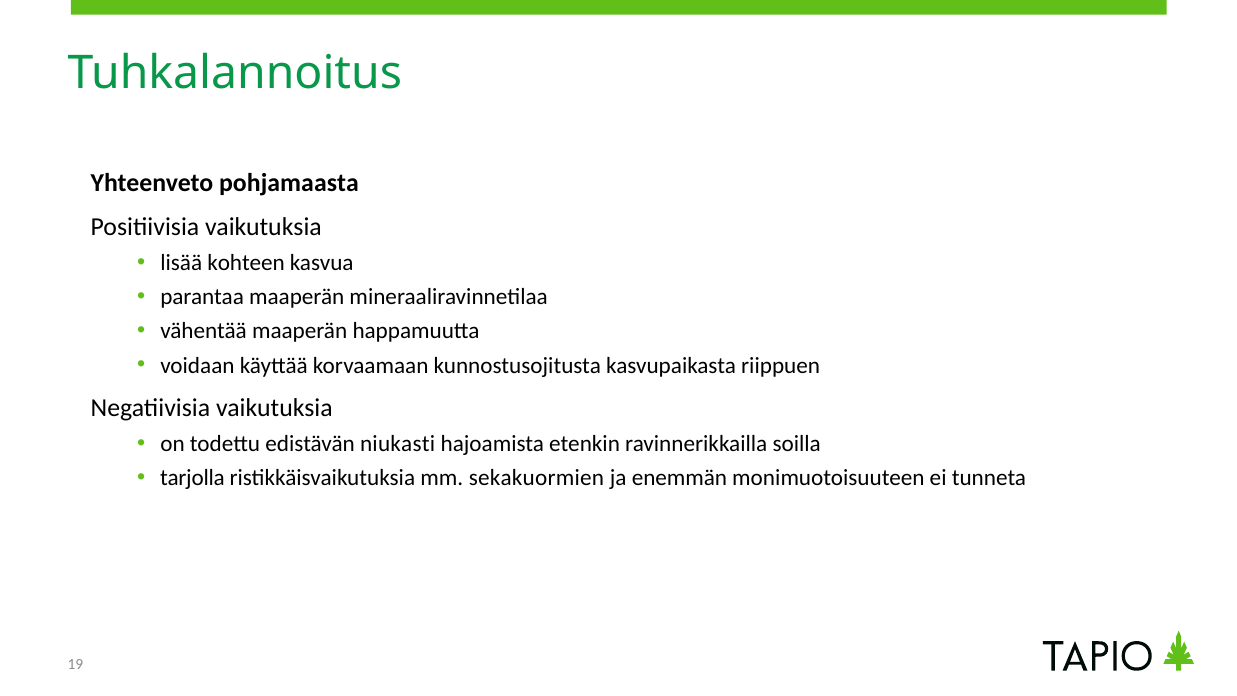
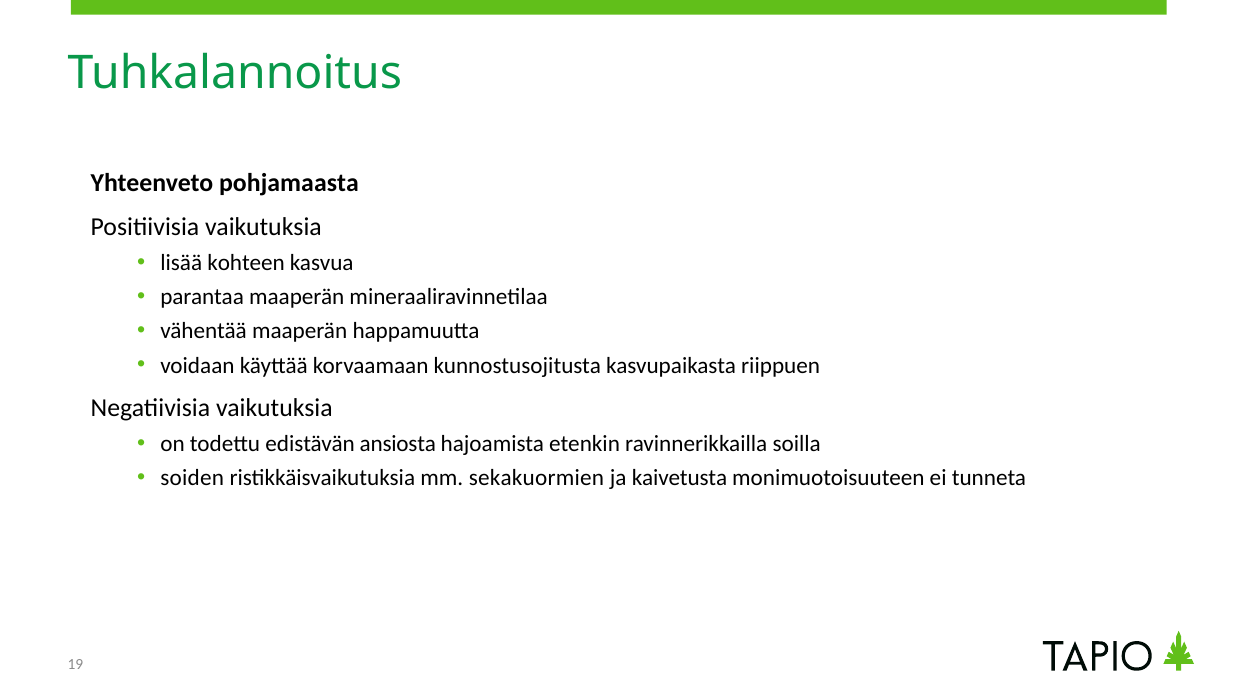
niukasti: niukasti -> ansiosta
tarjolla: tarjolla -> soiden
enemmän: enemmän -> kaivetusta
